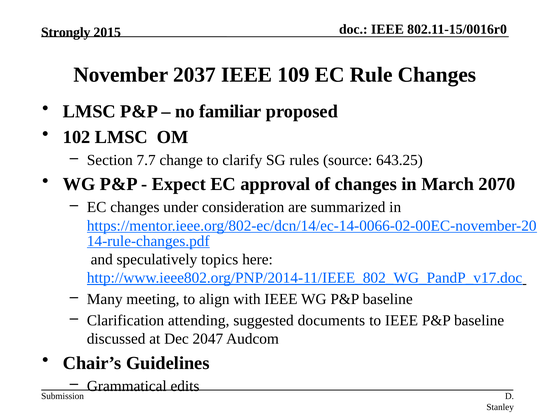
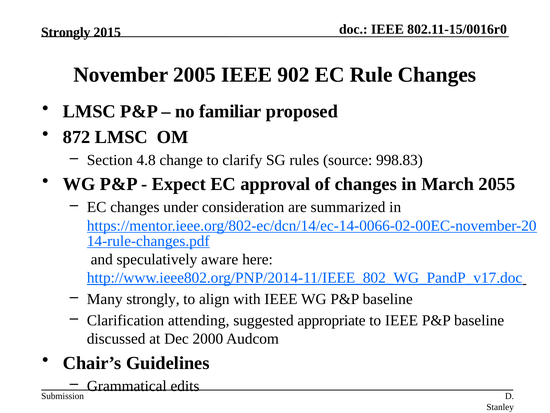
2037: 2037 -> 2005
109: 109 -> 902
102: 102 -> 872
7.7: 7.7 -> 4.8
643.25: 643.25 -> 998.83
2070: 2070 -> 2055
topics: topics -> aware
Many meeting: meeting -> strongly
documents: documents -> appropriate
2047: 2047 -> 2000
